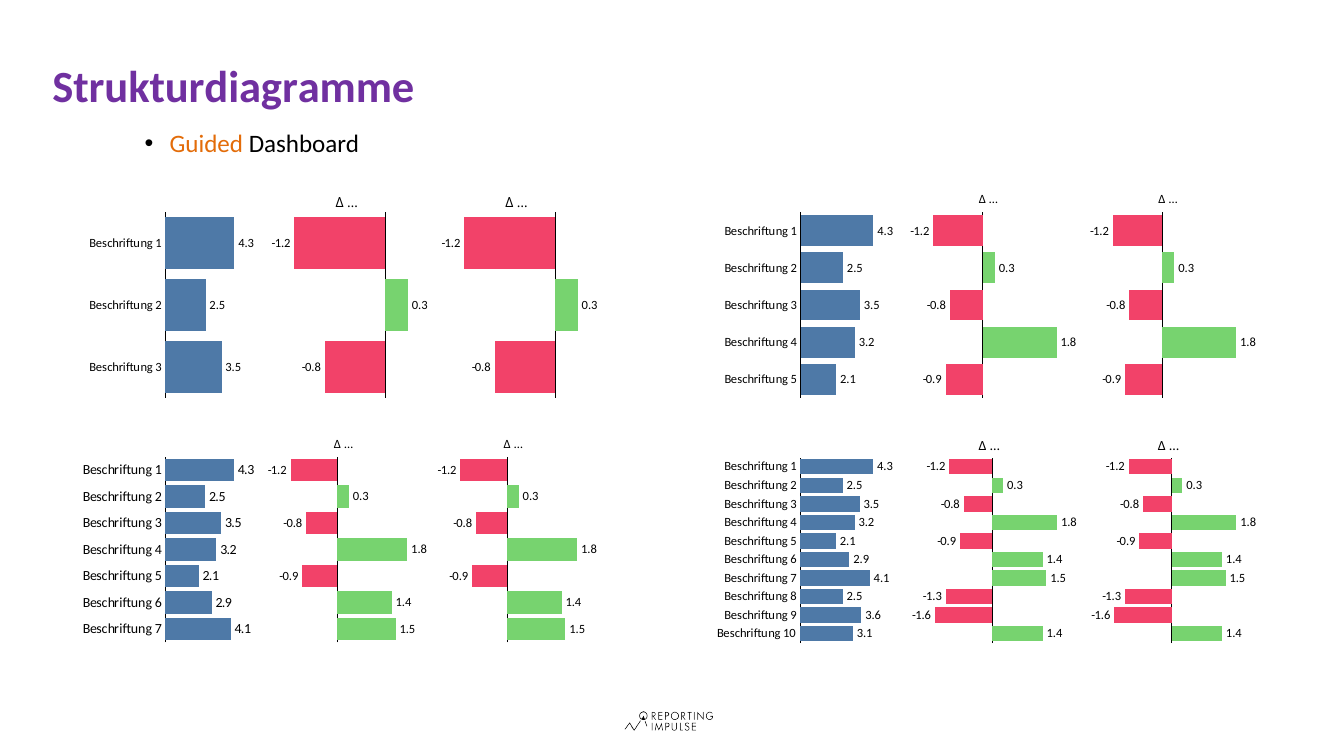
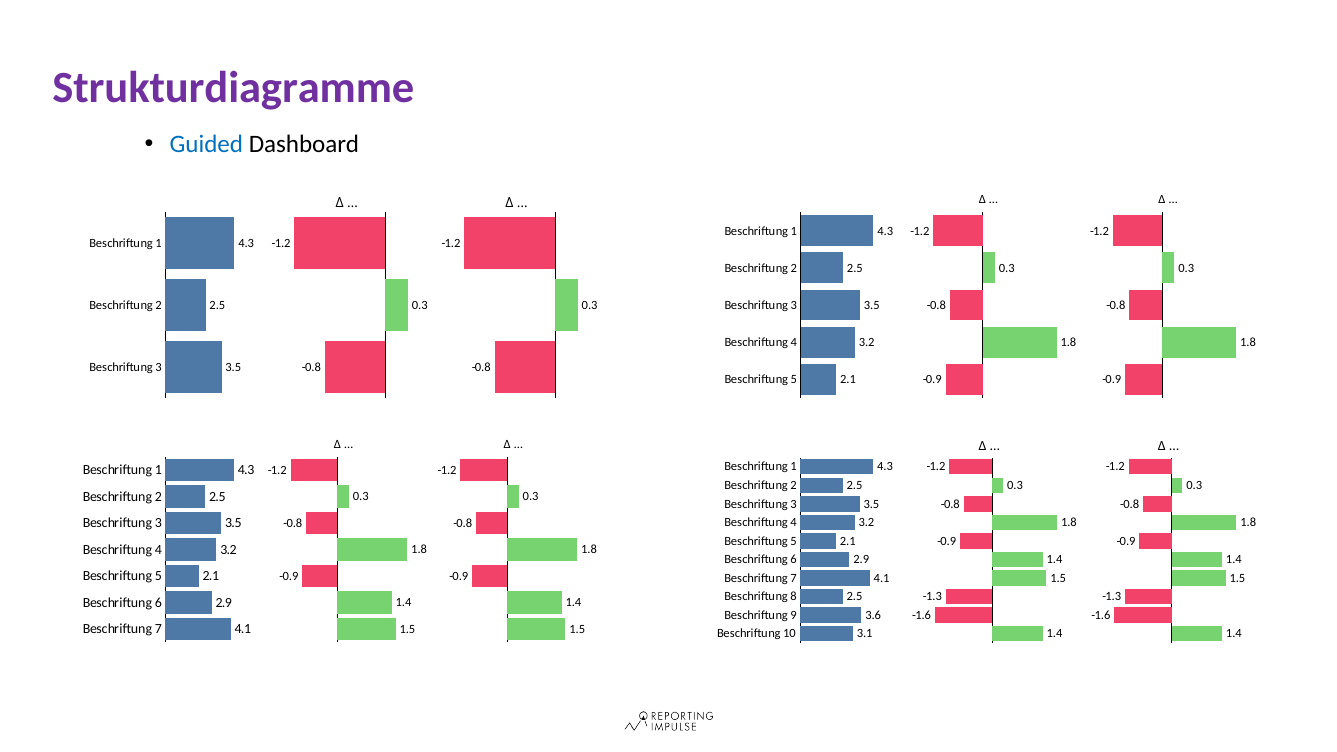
Guided colour: orange -> blue
